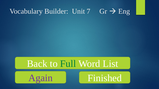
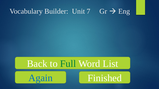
Again colour: purple -> blue
